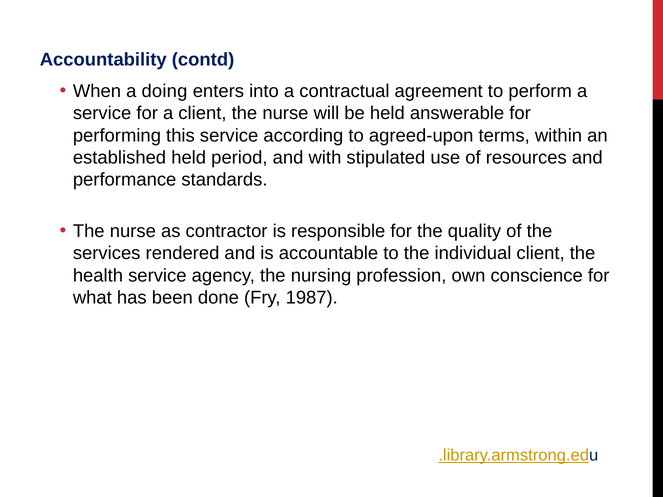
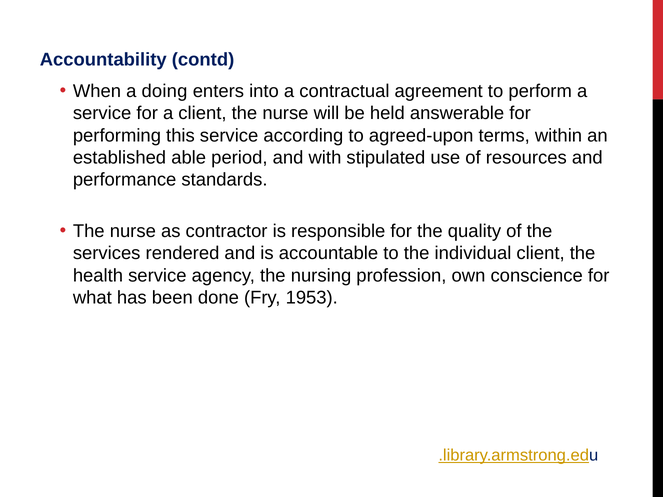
established held: held -> able
1987: 1987 -> 1953
